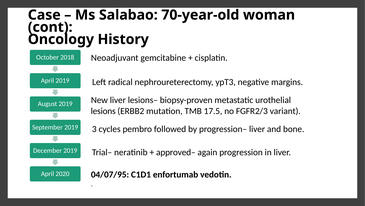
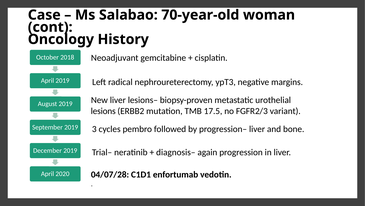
approved–: approved– -> diagnosis–
04/07/95: 04/07/95 -> 04/07/28
